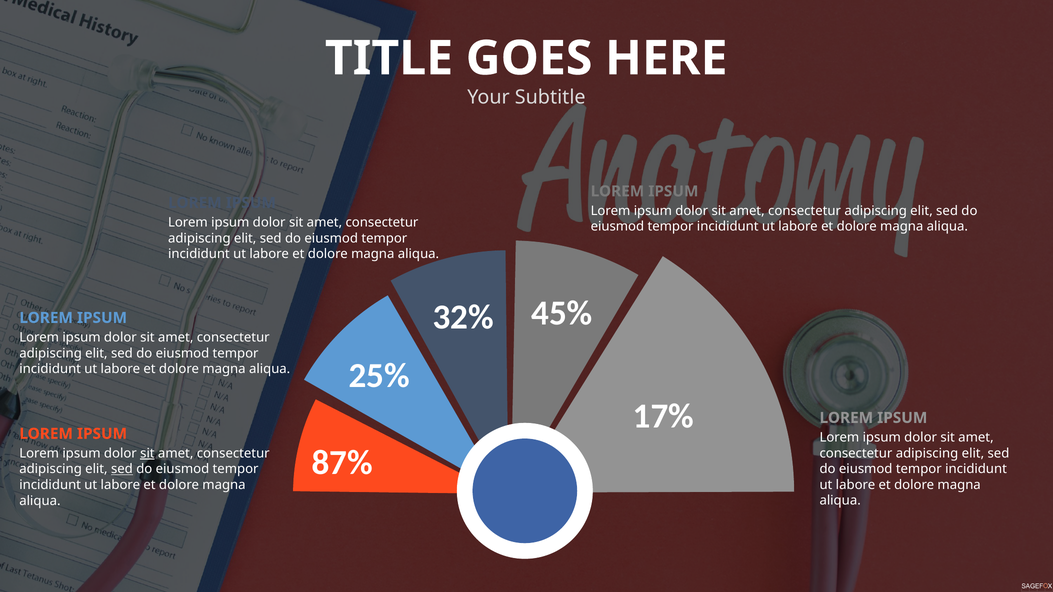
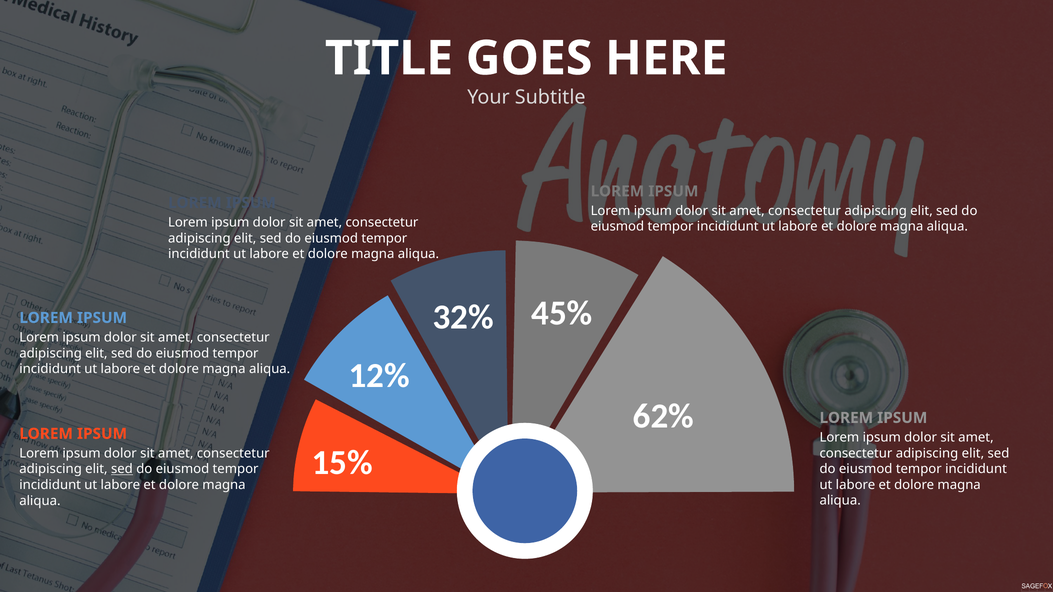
25%: 25% -> 12%
17%: 17% -> 62%
87%: 87% -> 15%
sit at (147, 454) underline: present -> none
